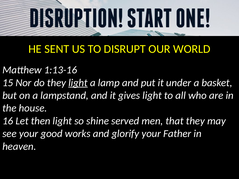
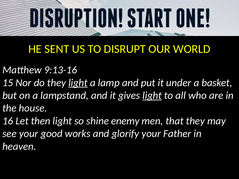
1:13-16: 1:13-16 -> 9:13-16
light at (152, 96) underline: none -> present
served: served -> enemy
